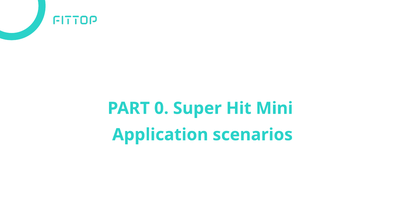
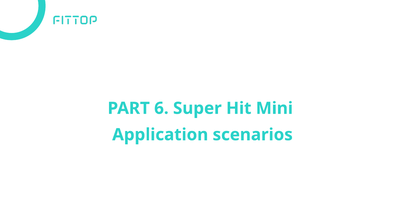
0: 0 -> 6
